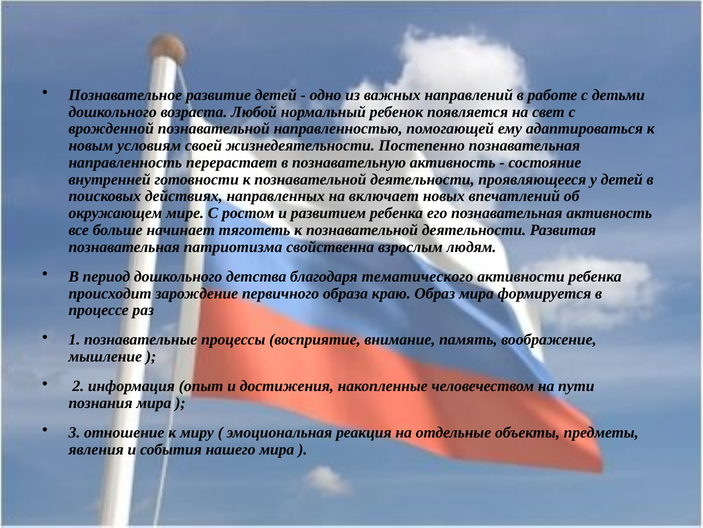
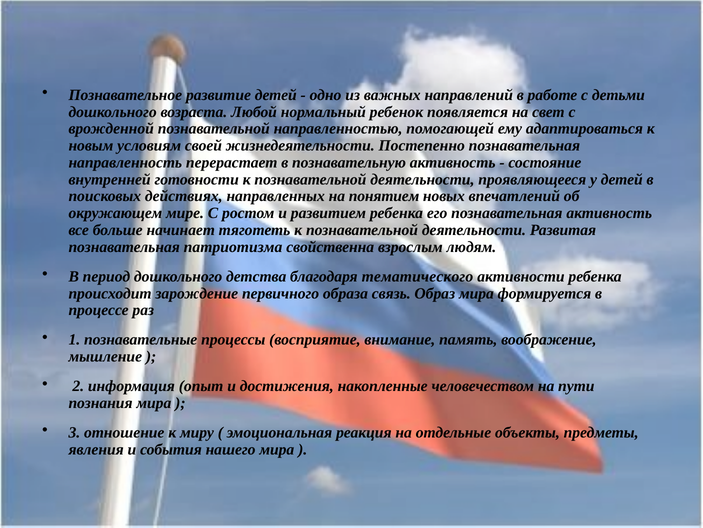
включает: включает -> понятием
краю: краю -> связь
